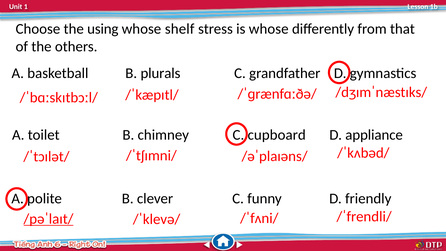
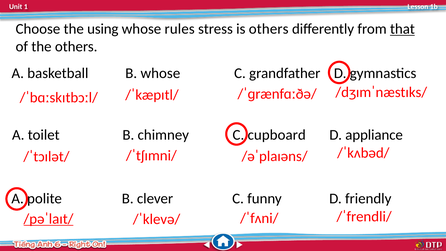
shelf: shelf -> rules
is whose: whose -> others
that underline: none -> present
B plurals: plurals -> whose
